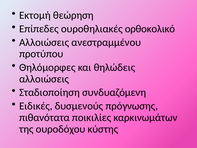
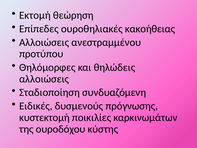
ορθοκολικό: ορθοκολικό -> κακοήθειας
πιθανότατα: πιθανότατα -> κυστεκτομή
